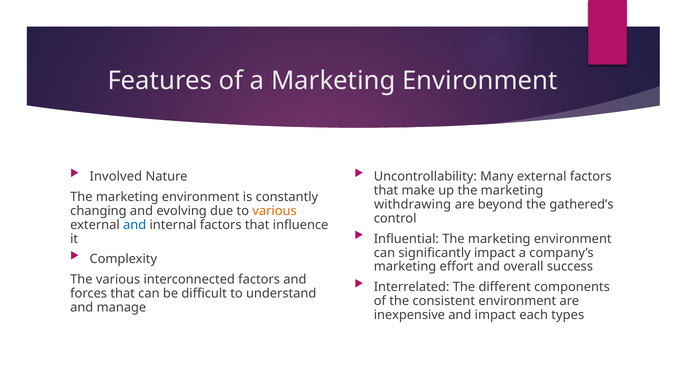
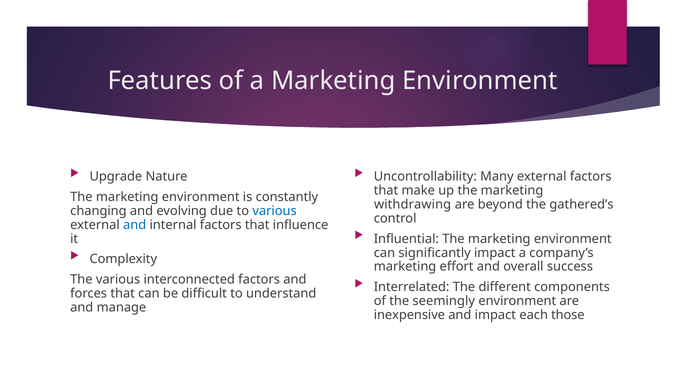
Involved: Involved -> Upgrade
various at (275, 211) colour: orange -> blue
consistent: consistent -> seemingly
types: types -> those
